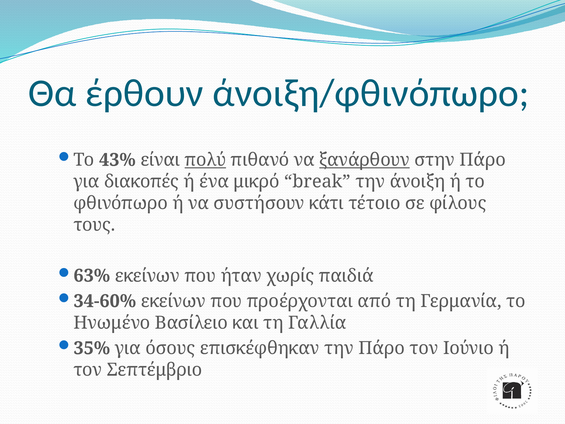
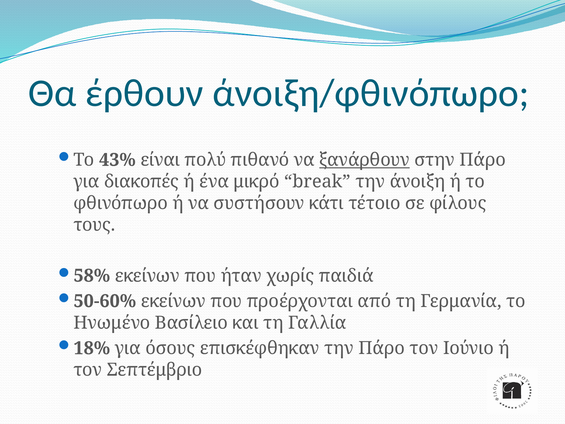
πολύ underline: present -> none
63%: 63% -> 58%
34-60%: 34-60% -> 50-60%
35%: 35% -> 18%
